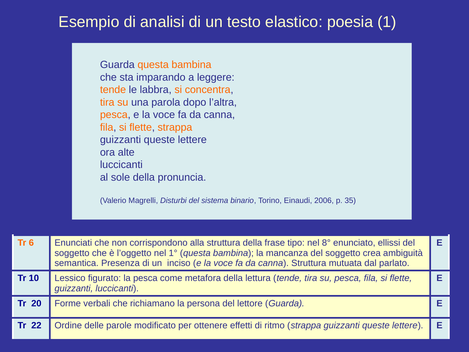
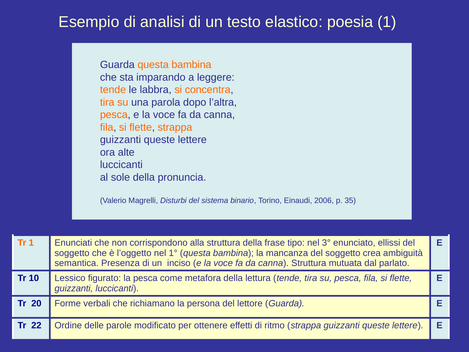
Tr 6: 6 -> 1
8°: 8° -> 3°
